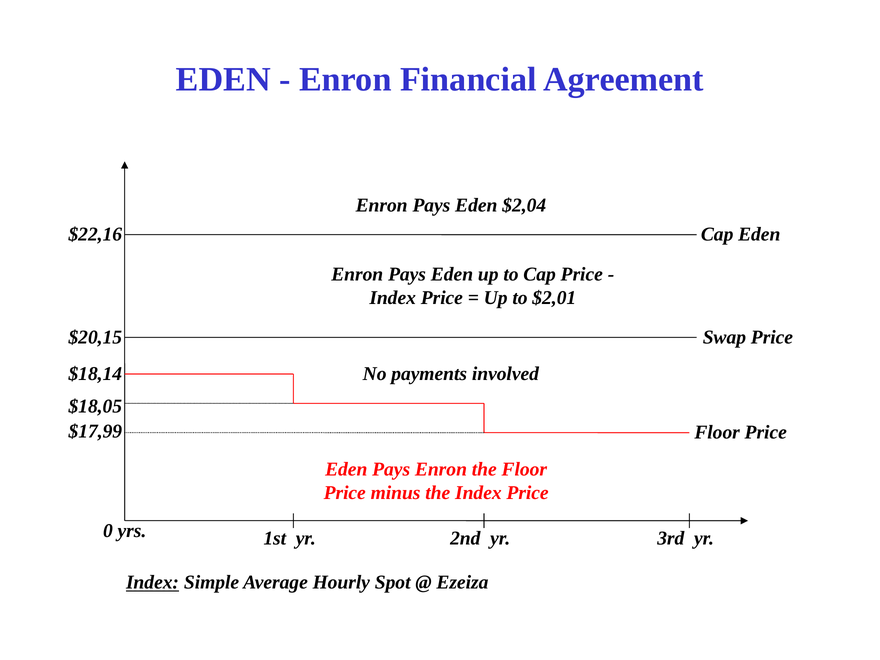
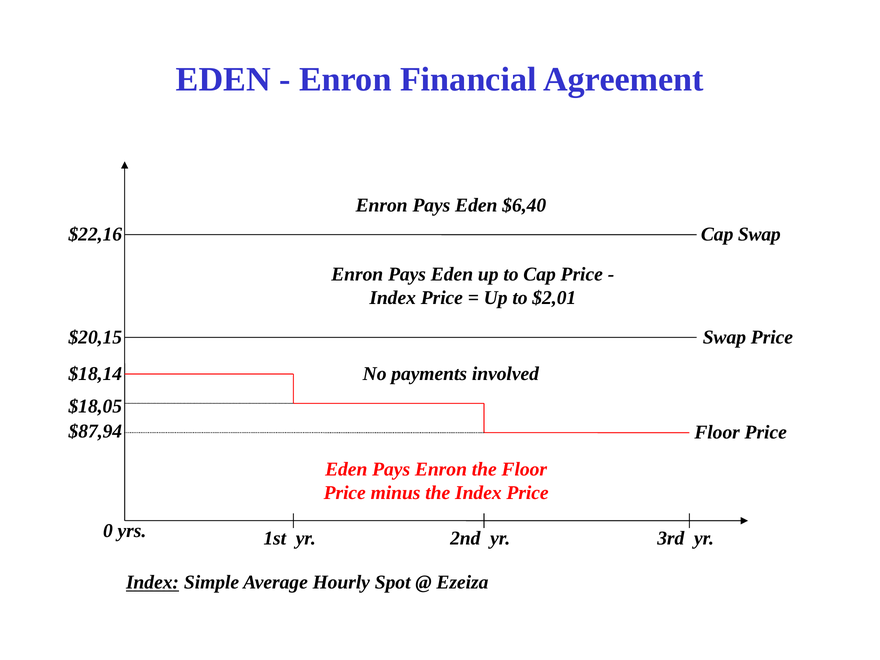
$2,04: $2,04 -> $6,40
Cap Eden: Eden -> Swap
$17,99: $17,99 -> $87,94
